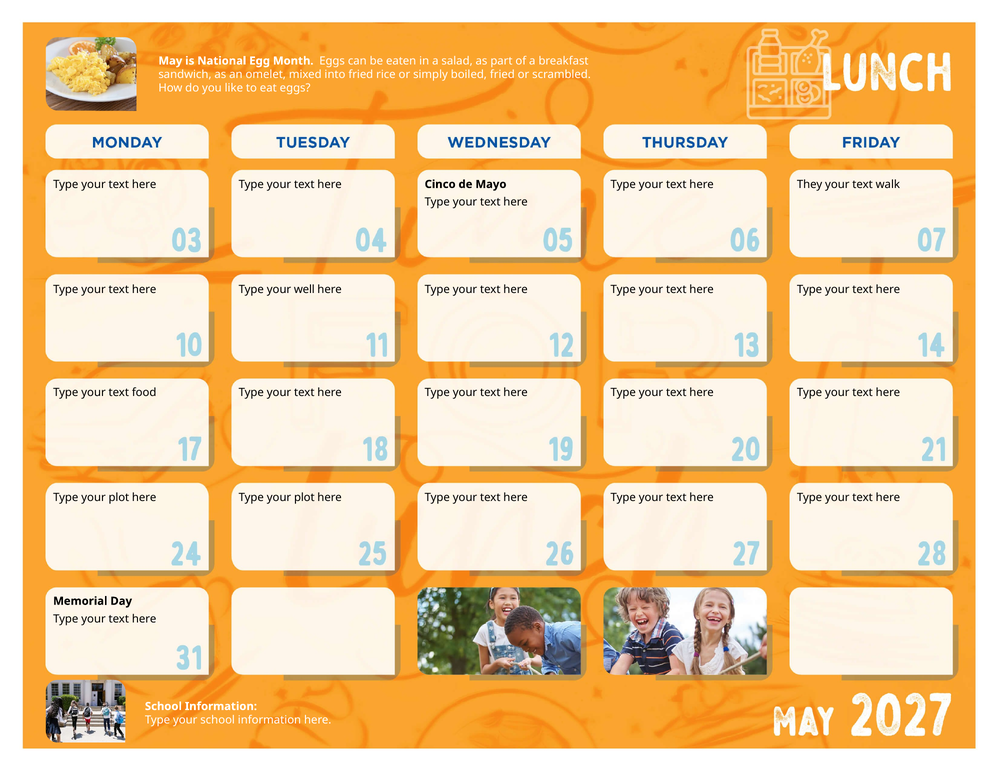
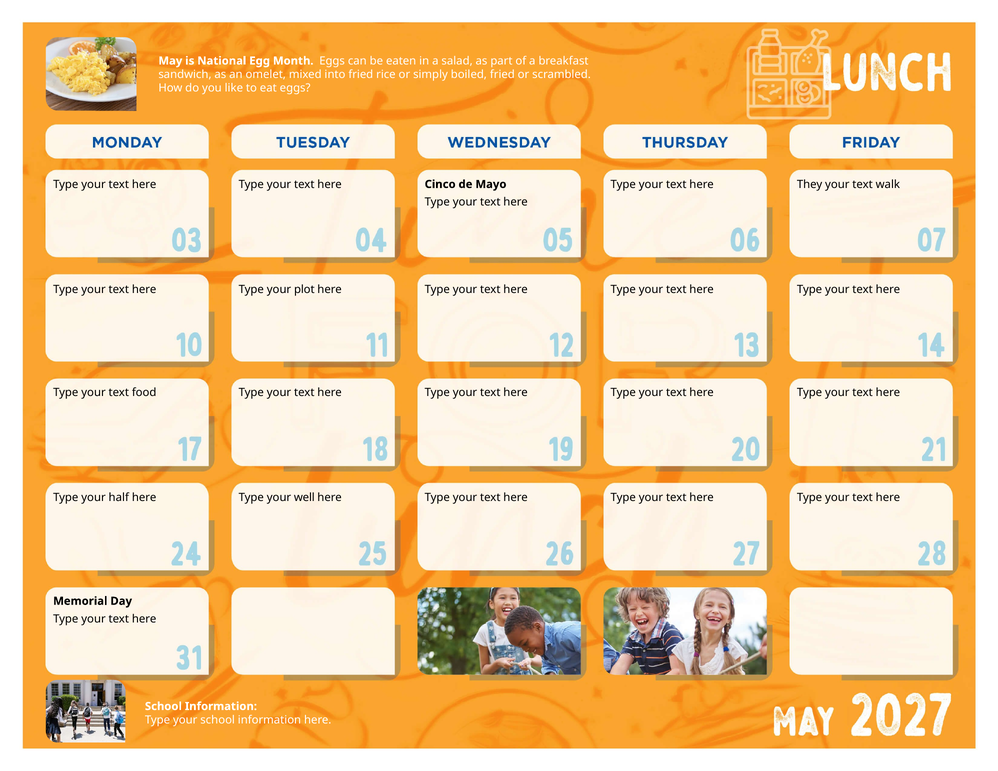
well: well -> plot
plot at (119, 498): plot -> half
plot at (304, 498): plot -> well
